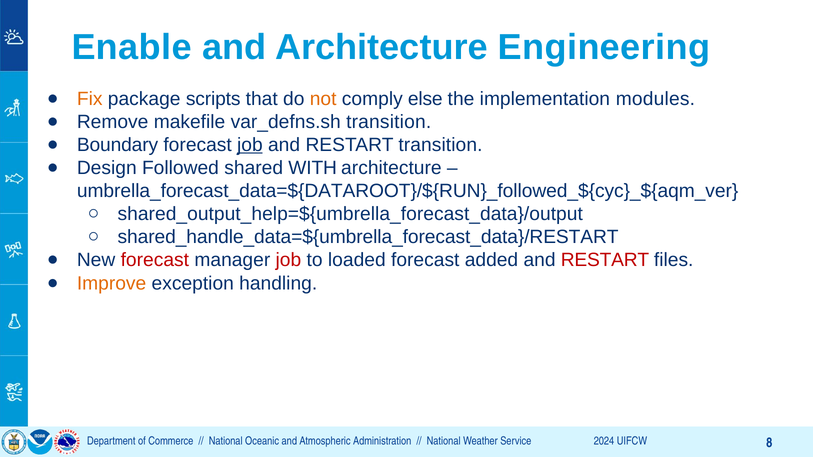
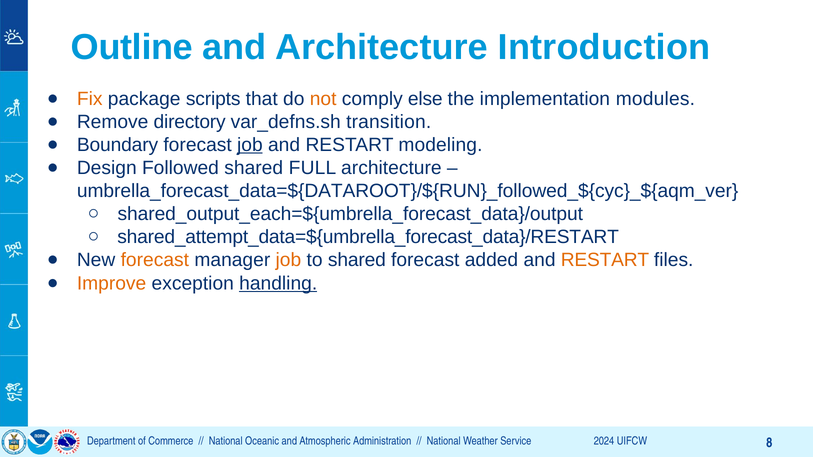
Enable: Enable -> Outline
Engineering: Engineering -> Introduction
makefile: makefile -> directory
RESTART transition: transition -> modeling
WITH: WITH -> FULL
shared_output_help=${umbrella_forecast_data}/output: shared_output_help=${umbrella_forecast_data}/output -> shared_output_each=${umbrella_forecast_data}/output
shared_handle_data=${umbrella_forecast_data}/RESTART: shared_handle_data=${umbrella_forecast_data}/RESTART -> shared_attempt_data=${umbrella_forecast_data}/RESTART
forecast at (155, 260) colour: red -> orange
job at (288, 260) colour: red -> orange
to loaded: loaded -> shared
RESTART at (605, 260) colour: red -> orange
handling underline: none -> present
